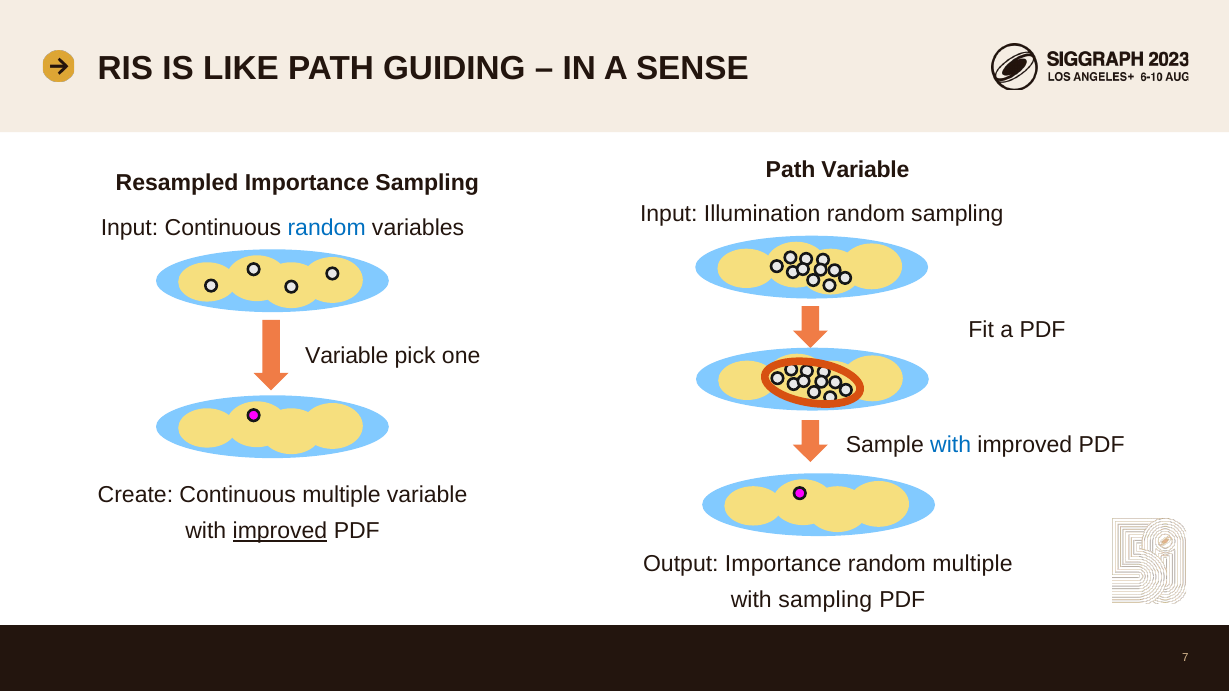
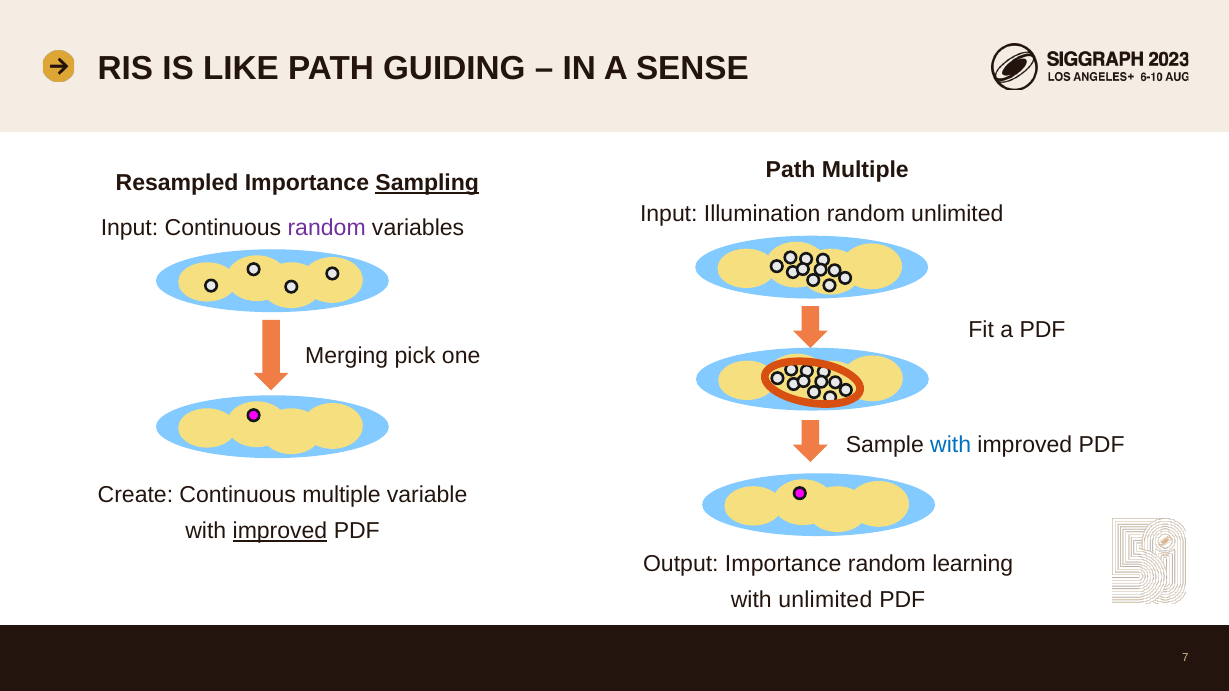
Path Variable: Variable -> Multiple
Sampling at (427, 183) underline: none -> present
random sampling: sampling -> unlimited
random at (327, 228) colour: blue -> purple
Variable at (347, 356): Variable -> Merging
random multiple: multiple -> learning
with sampling: sampling -> unlimited
